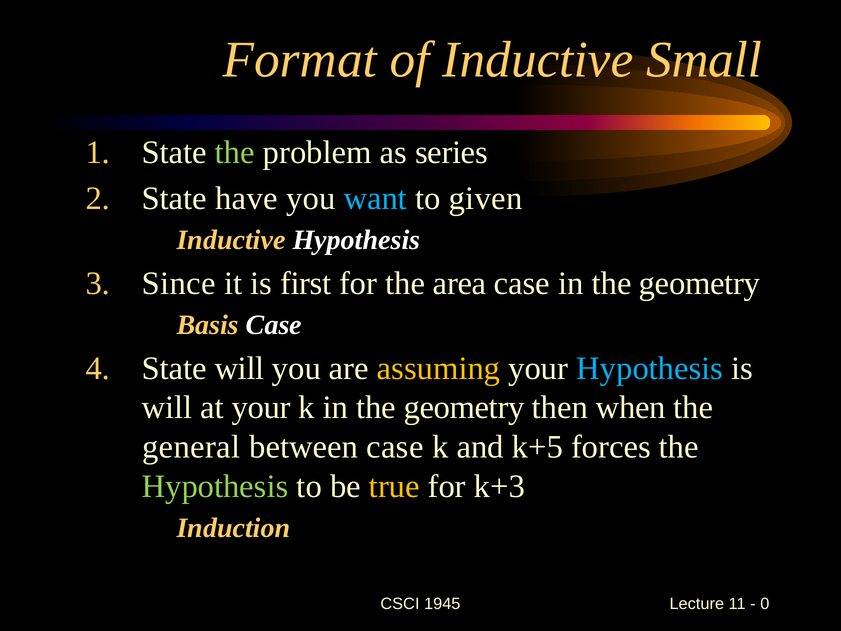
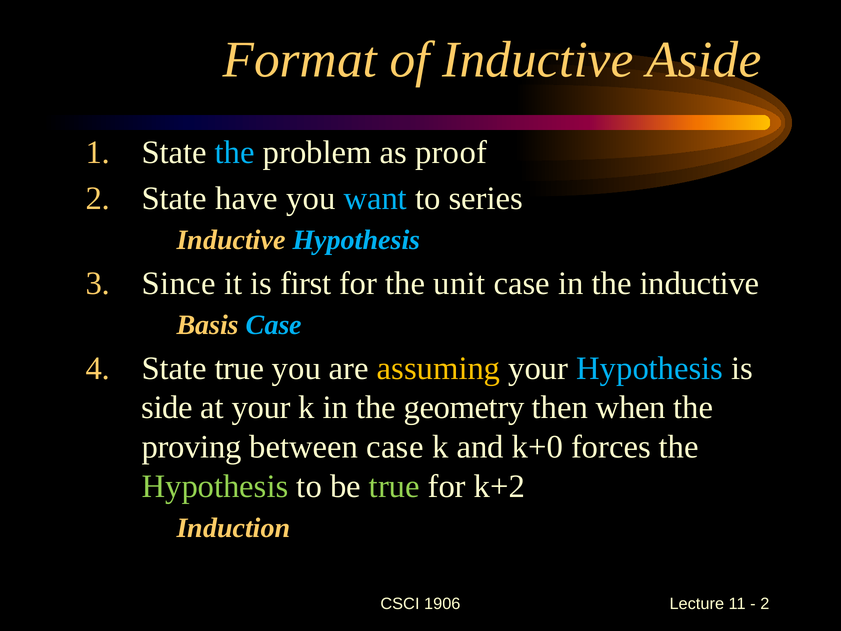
Small: Small -> Aside
the at (235, 152) colour: light green -> light blue
series: series -> proof
given: given -> series
Hypothesis at (356, 240) colour: white -> light blue
area: area -> unit
case in the geometry: geometry -> inductive
Case at (274, 325) colour: white -> light blue
State will: will -> true
will at (167, 408): will -> side
general: general -> proving
k+5: k+5 -> k+0
true at (394, 486) colour: yellow -> light green
k+3: k+3 -> k+2
1945: 1945 -> 1906
0 at (765, 604): 0 -> 2
